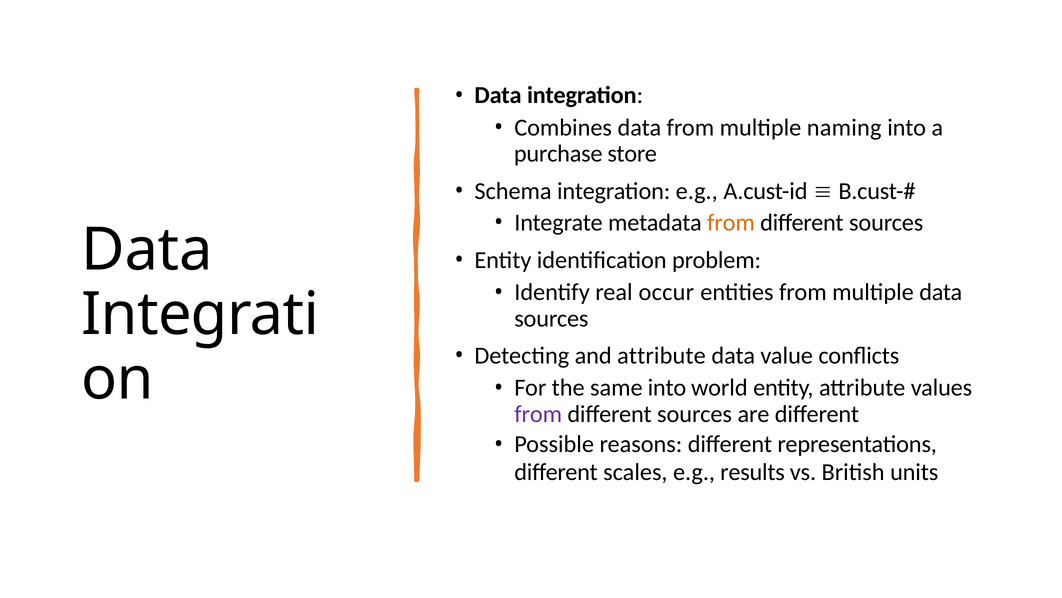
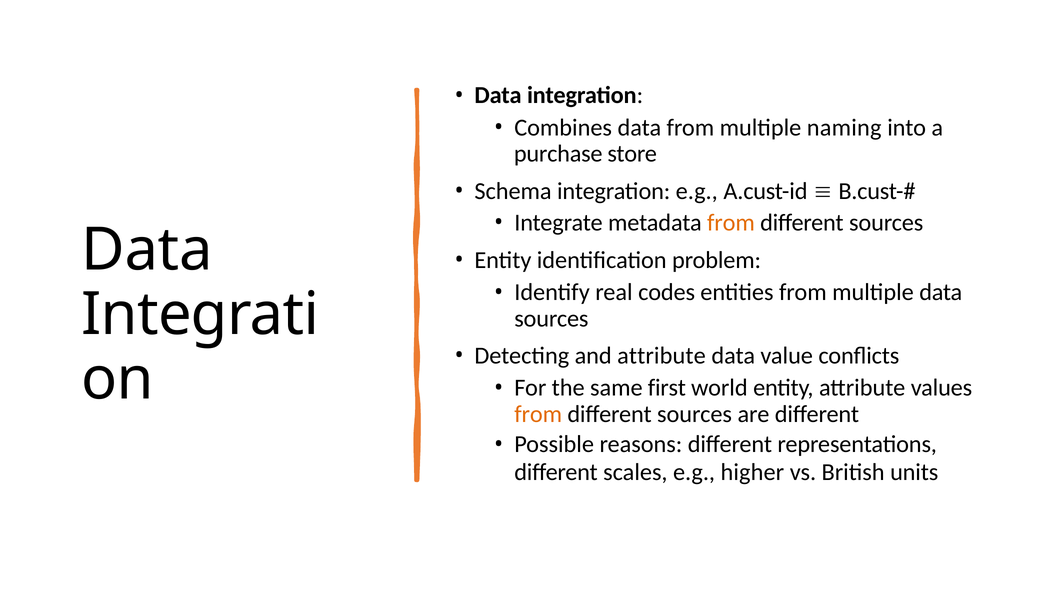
occur: occur -> codes
same into: into -> first
from at (538, 414) colour: purple -> orange
results: results -> higher
